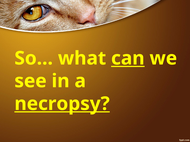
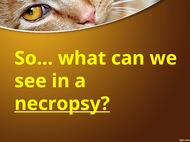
can underline: present -> none
